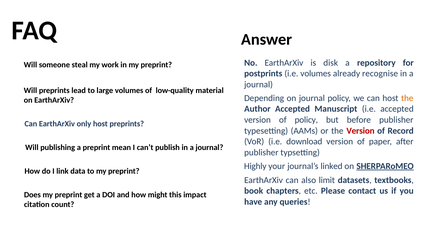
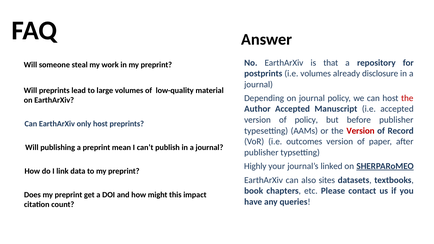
disk: disk -> that
recognise: recognise -> disclosure
the at (407, 98) colour: orange -> red
download: download -> outcomes
limit: limit -> sites
